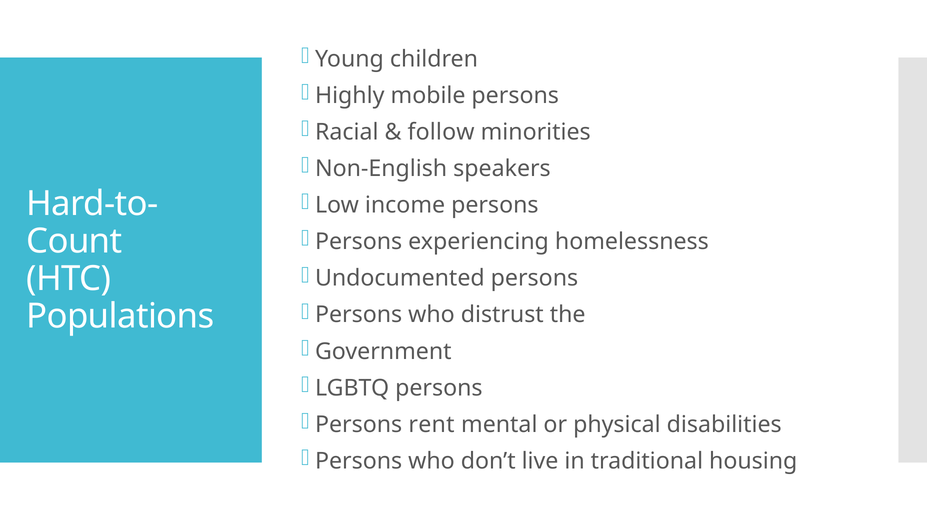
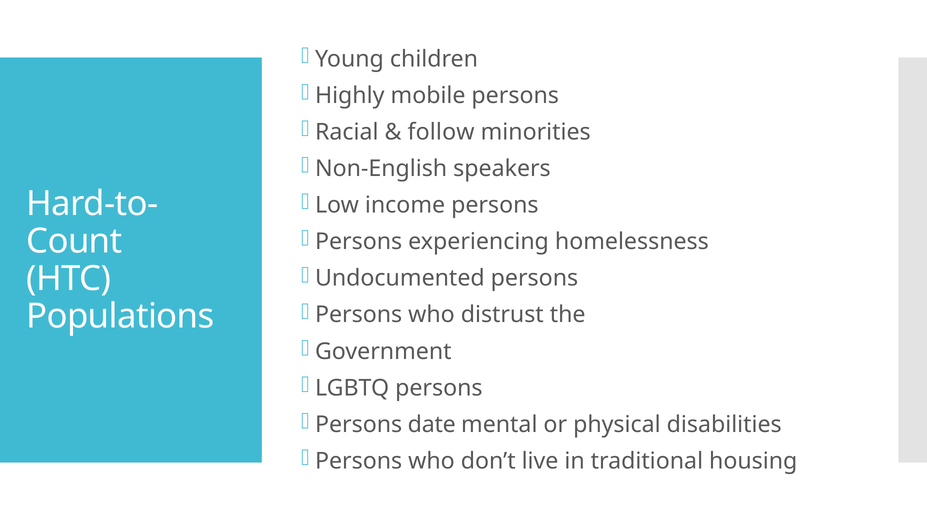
rent: rent -> date
